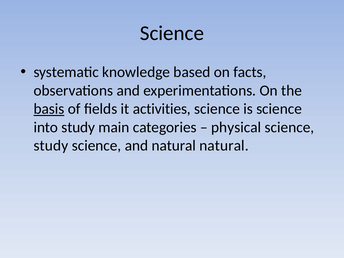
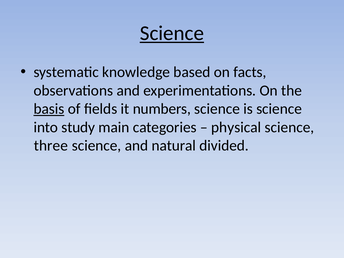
Science at (172, 33) underline: none -> present
activities: activities -> numbers
study at (51, 146): study -> three
natural natural: natural -> divided
